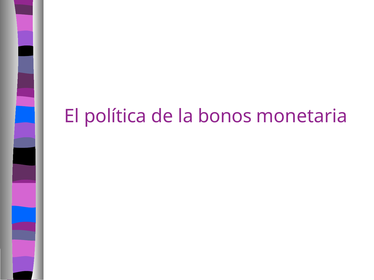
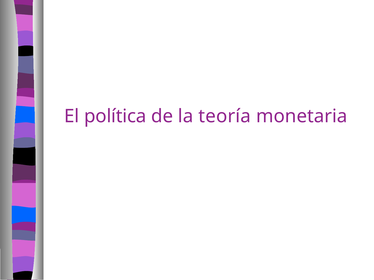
bonos: bonos -> teoría
